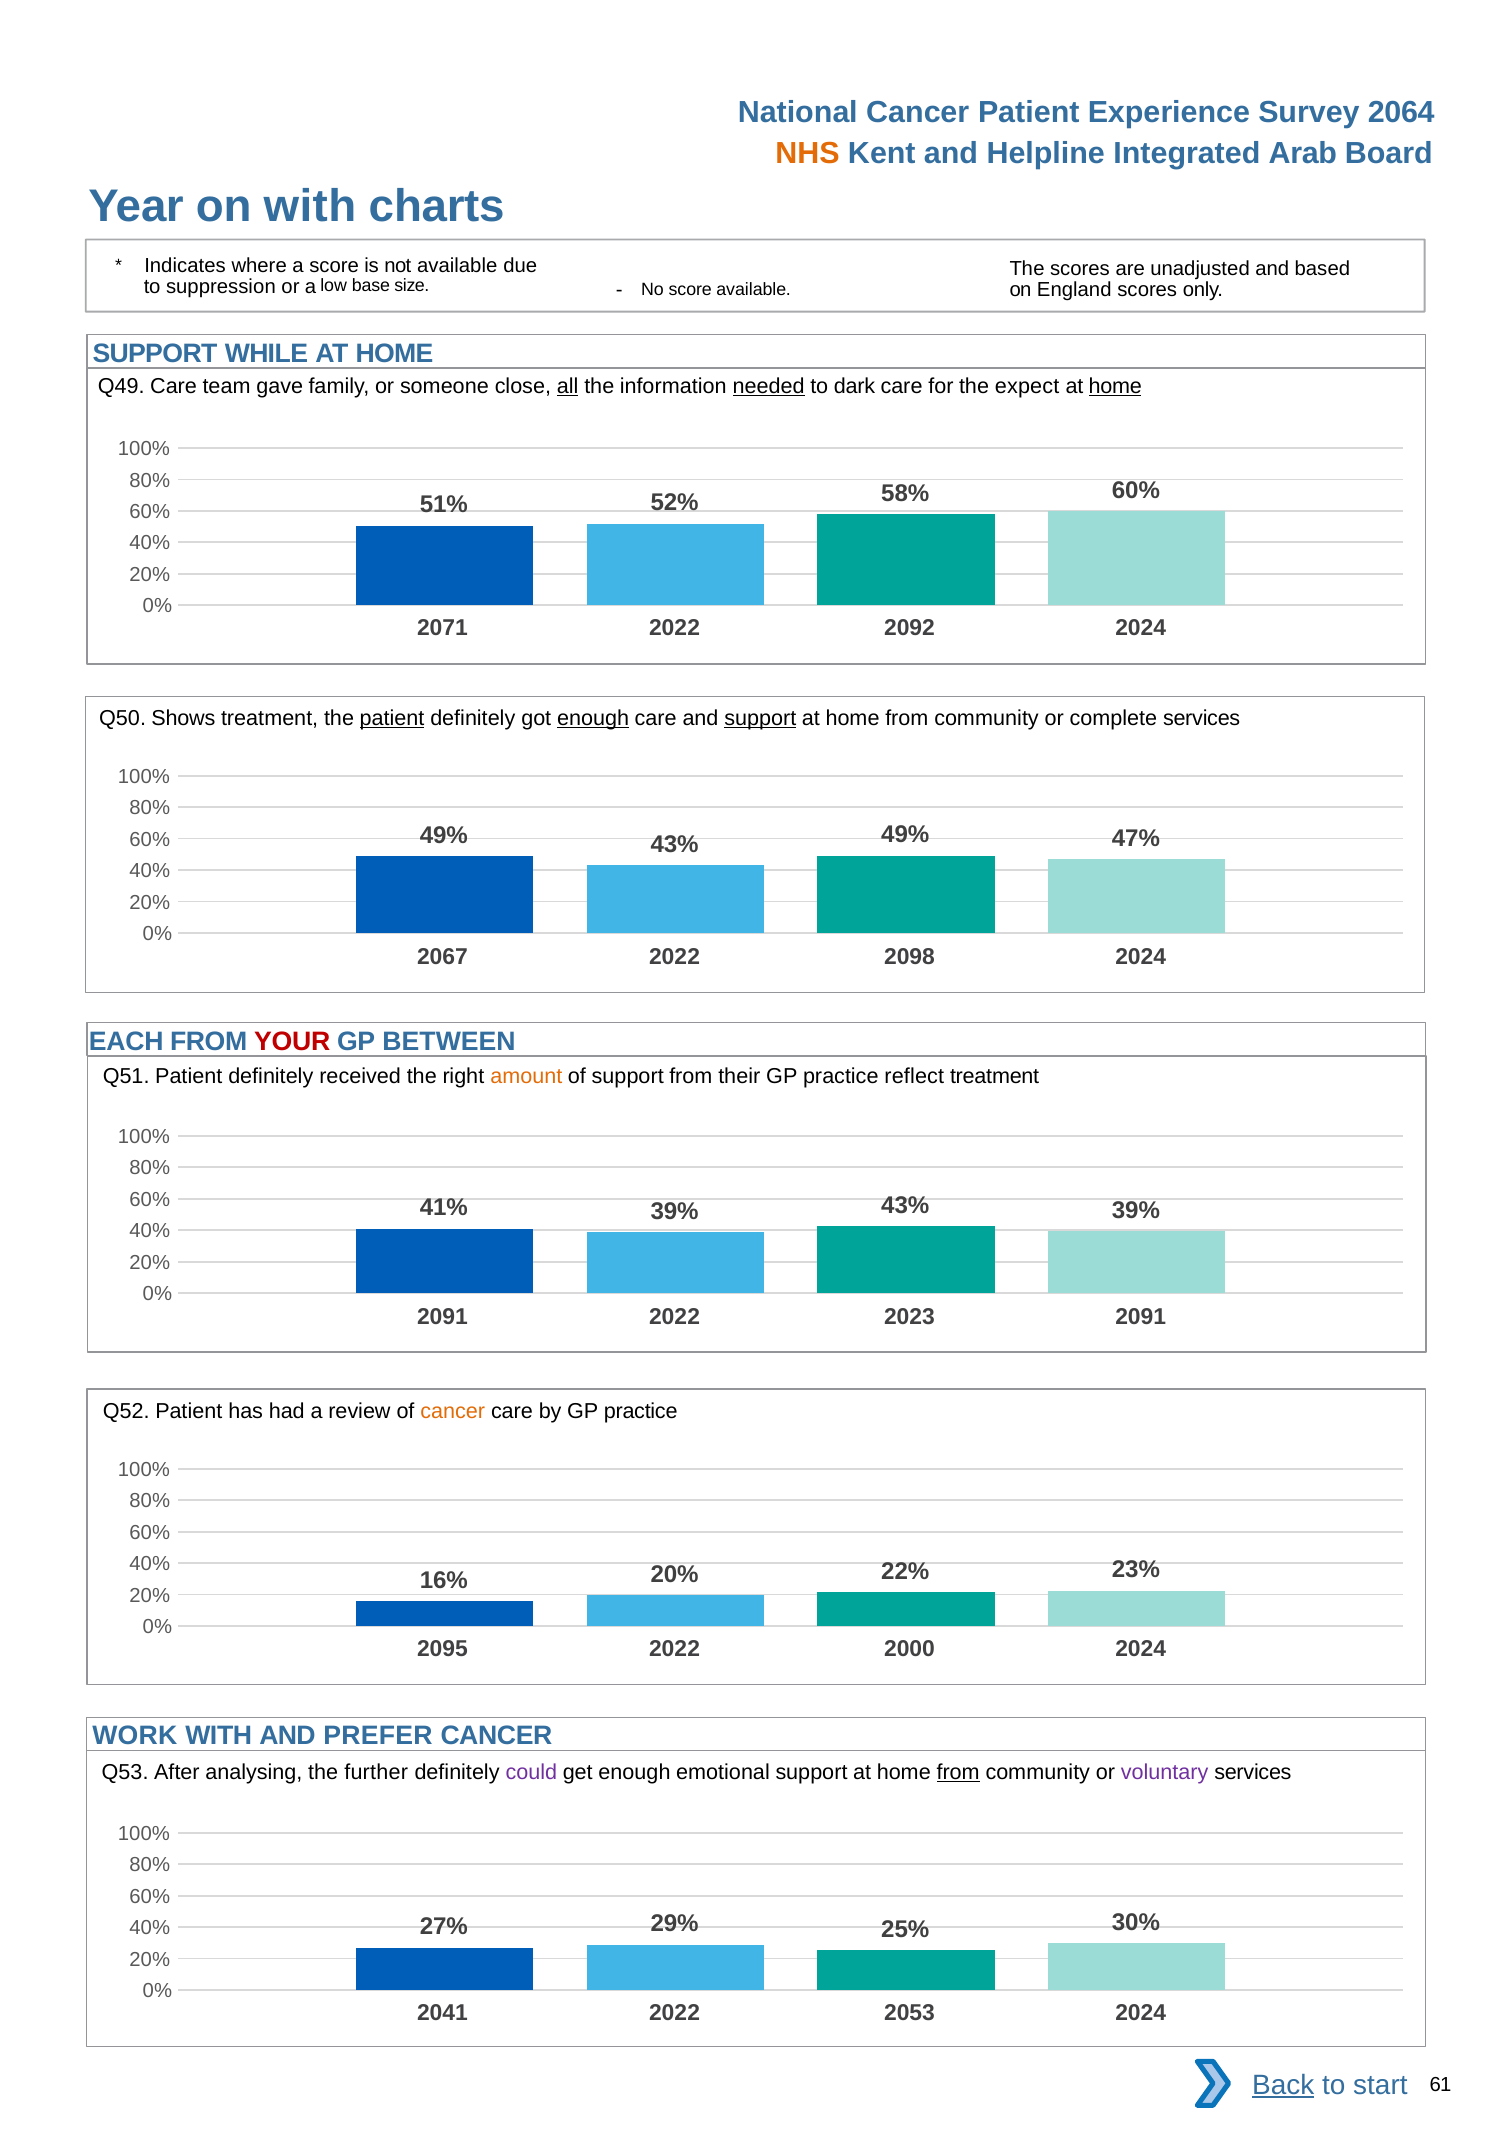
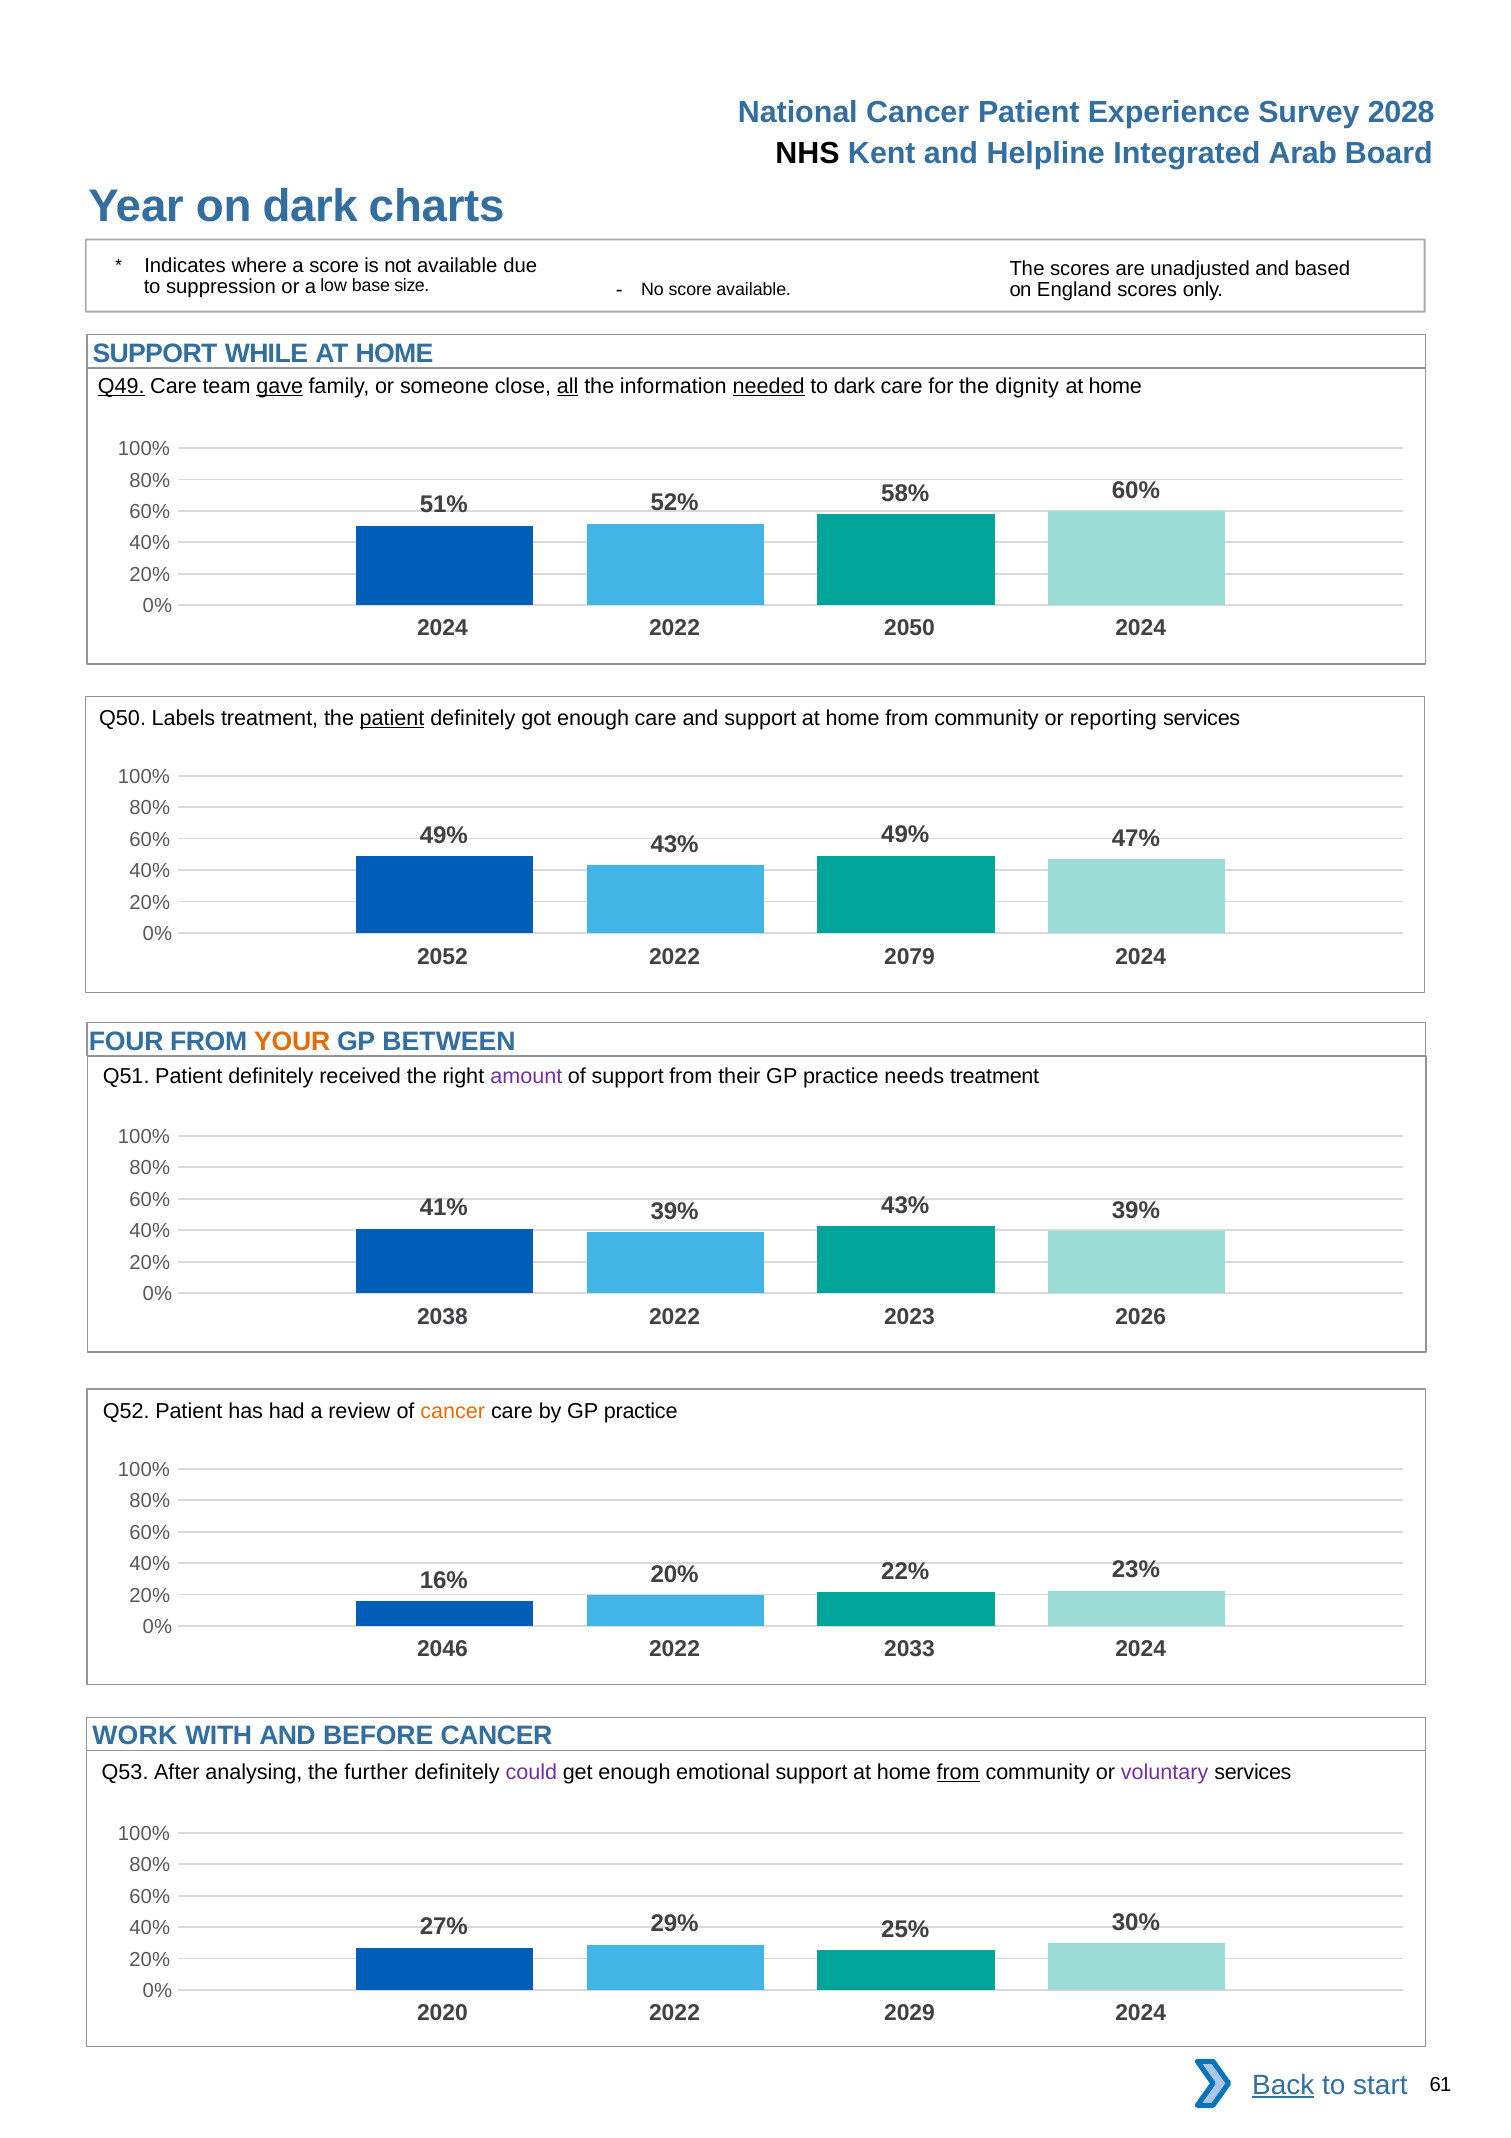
2064: 2064 -> 2028
NHS colour: orange -> black
on with: with -> dark
Q49 underline: none -> present
gave underline: none -> present
expect: expect -> dignity
home at (1115, 386) underline: present -> none
2071 at (442, 629): 2071 -> 2024
2092: 2092 -> 2050
Shows: Shows -> Labels
enough at (593, 718) underline: present -> none
support at (760, 718) underline: present -> none
complete: complete -> reporting
2067: 2067 -> 2052
2098: 2098 -> 2079
EACH: EACH -> FOUR
YOUR colour: red -> orange
amount colour: orange -> purple
reflect: reflect -> needs
2091 at (442, 1317): 2091 -> 2038
2023 2091: 2091 -> 2026
2095: 2095 -> 2046
2000: 2000 -> 2033
PREFER: PREFER -> BEFORE
2041: 2041 -> 2020
2053: 2053 -> 2029
